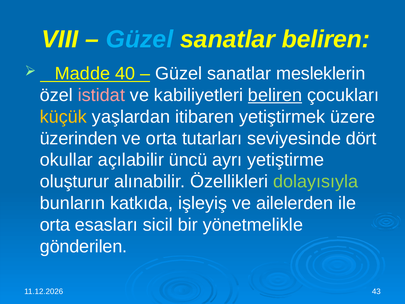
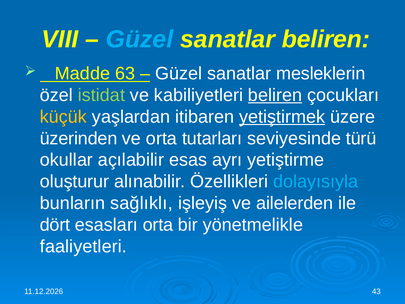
40: 40 -> 63
istidat colour: pink -> light green
yetiştirmek underline: none -> present
dört: dört -> türü
üncü: üncü -> esas
dolayısıyla colour: light green -> light blue
katkıda: katkıda -> sağlıklı
orta at (55, 225): orta -> dört
esasları sicil: sicil -> orta
gönderilen: gönderilen -> faaliyetleri
